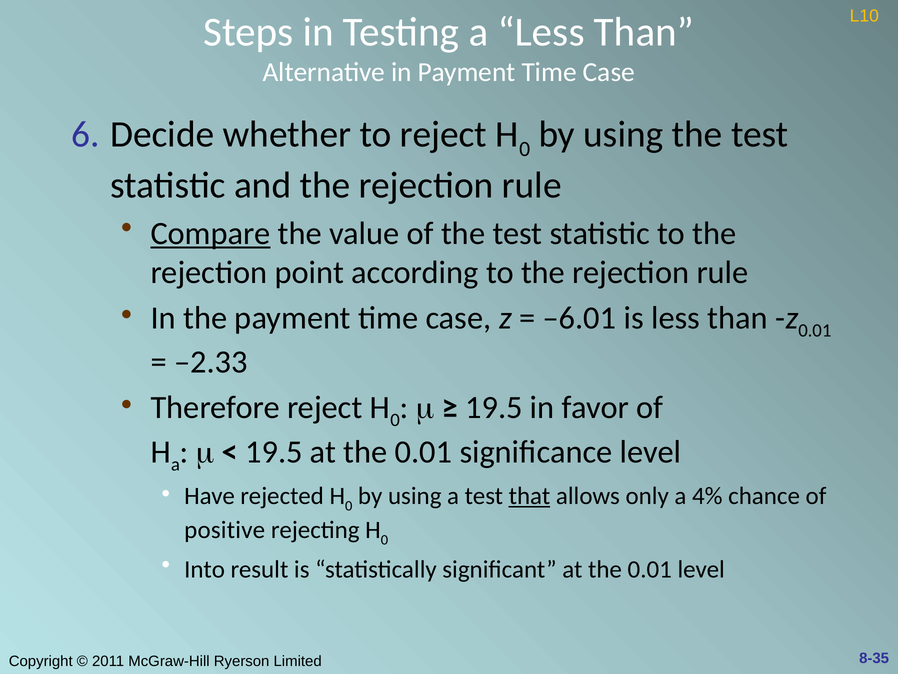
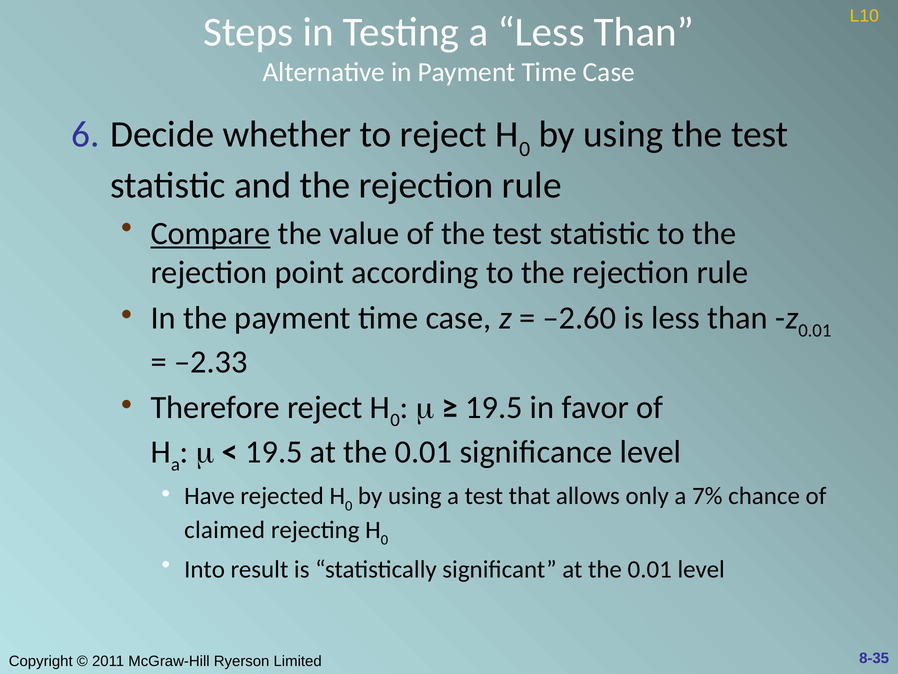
–6.01: –6.01 -> –2.60
that underline: present -> none
4%: 4% -> 7%
positive: positive -> claimed
